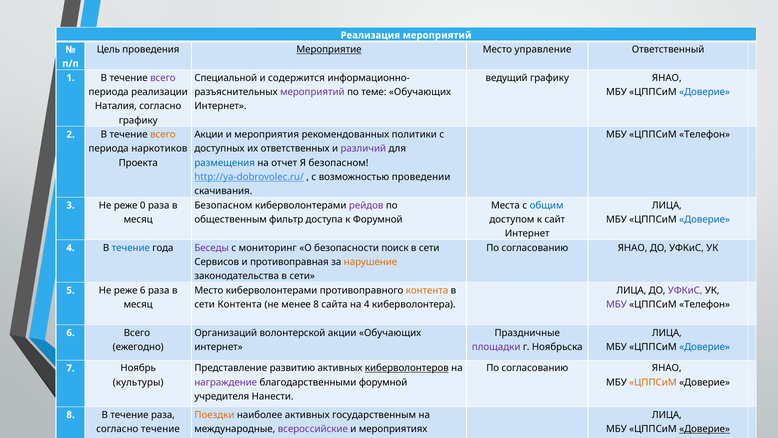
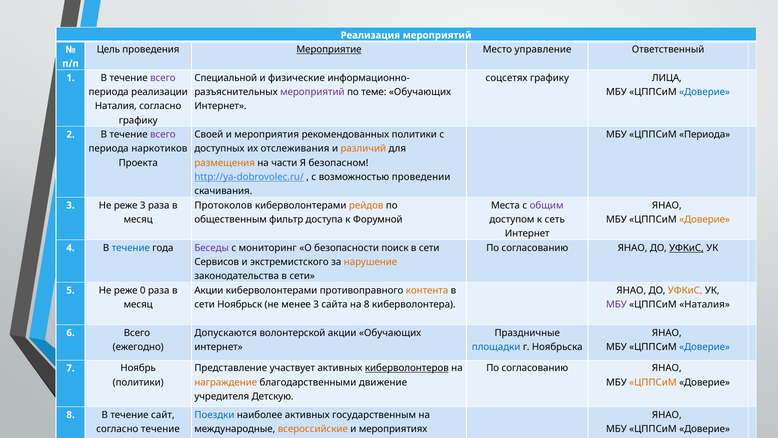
содержится: содержится -> физические
ведущий: ведущий -> соцсетях
графику ЯНАО: ЯНАО -> ЛИЦА
Акции at (209, 134): Акции -> Своей
Телефон at (705, 134): Телефон -> Периода
всего at (163, 134) colour: orange -> purple
ответственных: ответственных -> отслеживания
различий colour: purple -> orange
размещения colour: blue -> orange
отчет: отчет -> части
Безопасном at (223, 205): Безопасном -> Протоколов
рейдов colour: purple -> orange
общим colour: blue -> purple
ЛИЦА at (667, 205): ЛИЦА -> ЯНАО
реже 0: 0 -> 3
сайт: сайт -> сеть
Доверие at (705, 219) colour: blue -> orange
УФКиС at (686, 248) underline: none -> present
противоправная: противоправная -> экстремистского
Место at (209, 290): Место -> Акции
ЛИЦА at (631, 290): ЛИЦА -> ЯНАО
УФКиС at (685, 290) colour: purple -> orange
реже 6: 6 -> 0
сети Контента: Контента -> Ноябрьск
менее 8: 8 -> 3
на 4: 4 -> 8
Телефон at (705, 304): Телефон -> Наталия
Организаций: Организаций -> Допускаются
ЛИЦА at (667, 333): ЛИЦА -> ЯНАО
площадки colour: purple -> blue
развитию: развитию -> участвует
культуры at (138, 382): культуры -> политики
награждение colour: purple -> orange
благодарственными форумной: форумной -> движение
Нанести: Нанести -> Детскую
Поездки colour: orange -> blue
ЛИЦА at (667, 414): ЛИЦА -> ЯНАО
течение раза: раза -> сайт
всероссийские colour: purple -> orange
Доверие at (705, 429) underline: present -> none
